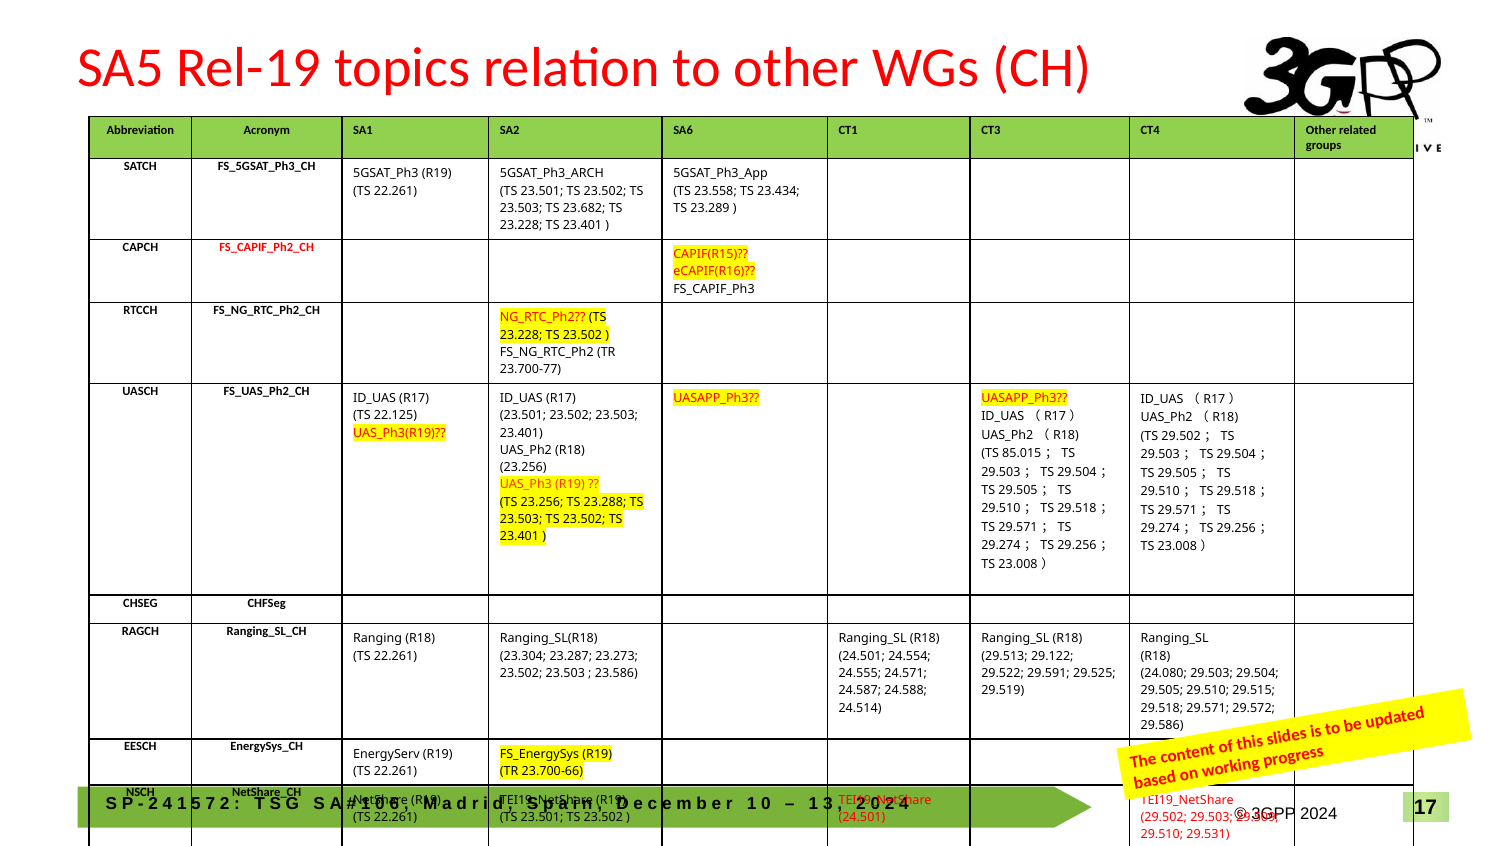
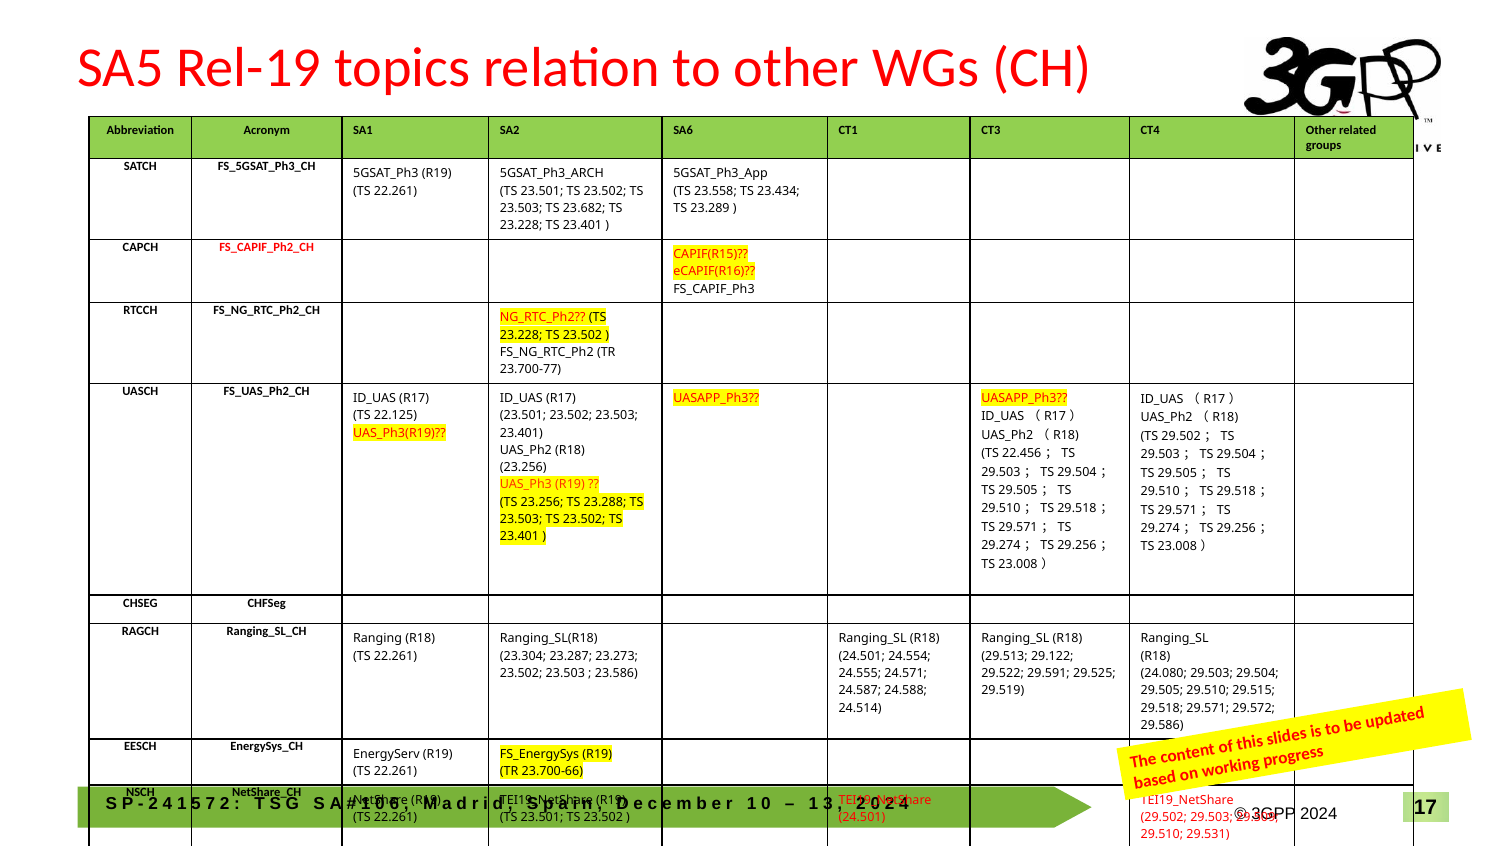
85.015: 85.015 -> 22.456
